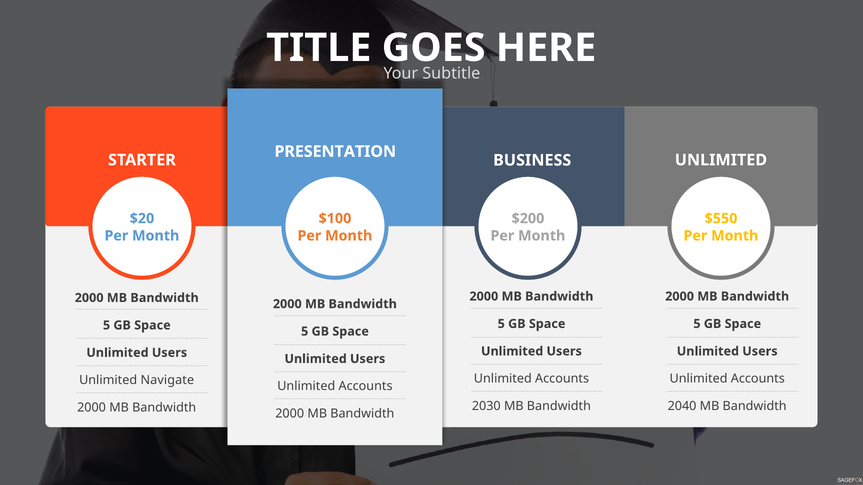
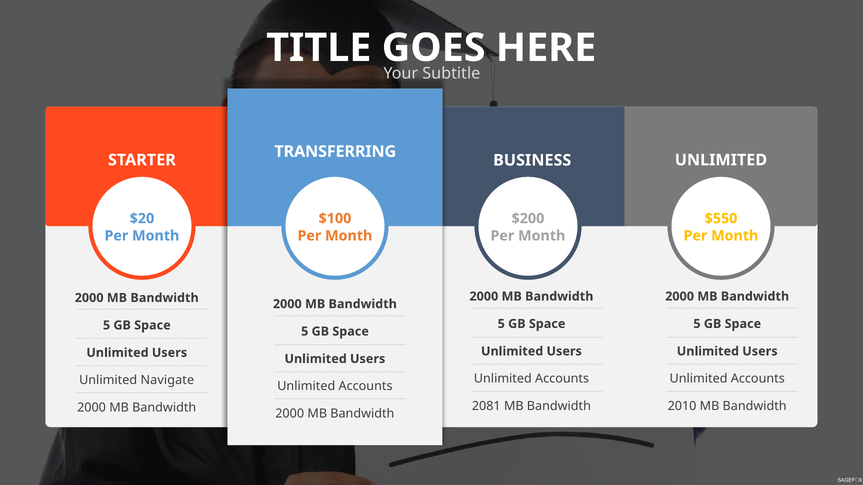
PRESENTATION: PRESENTATION -> TRANSFERRING
2030: 2030 -> 2081
2040: 2040 -> 2010
